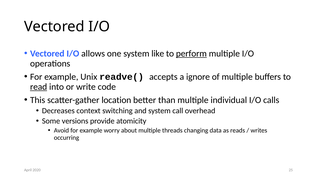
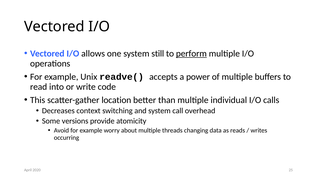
like: like -> still
ignore: ignore -> power
read underline: present -> none
